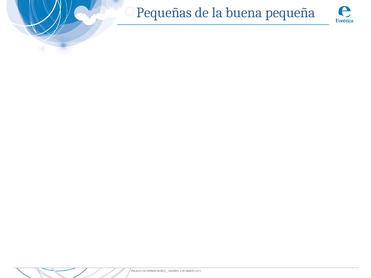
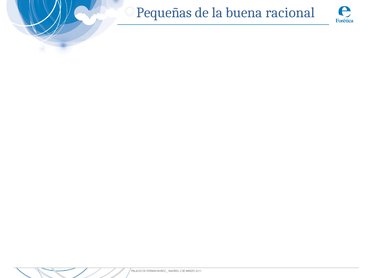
pequeña: pequeña -> racional
